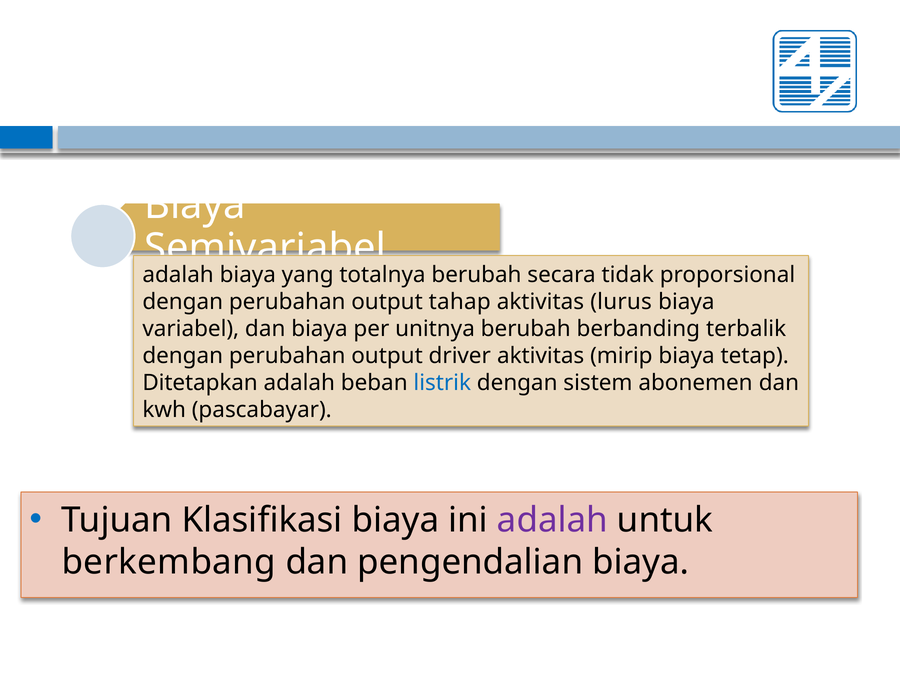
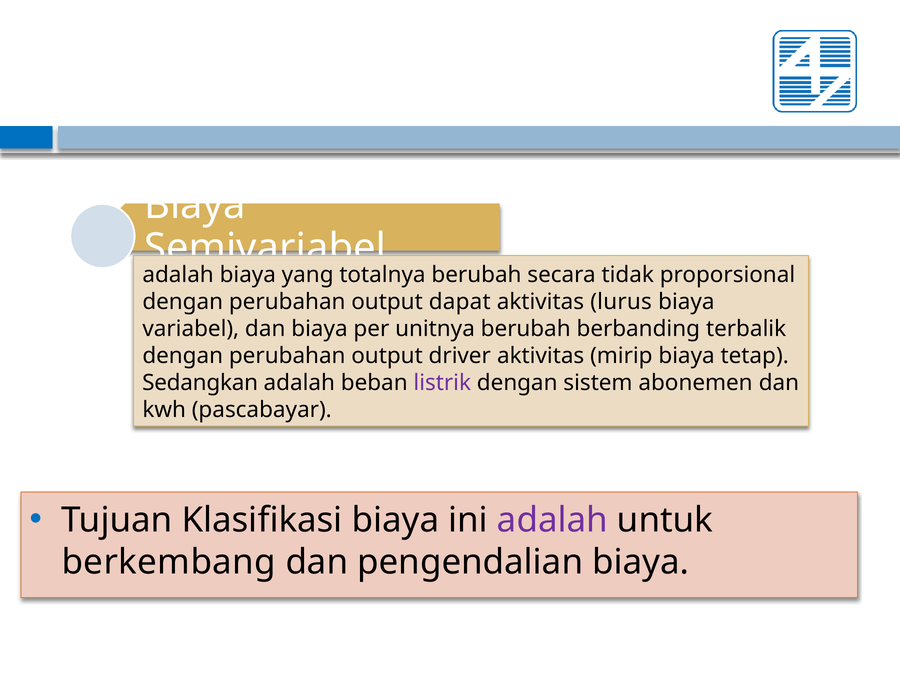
tahap: tahap -> dapat
Ditetapkan: Ditetapkan -> Sedangkan
listrik colour: blue -> purple
